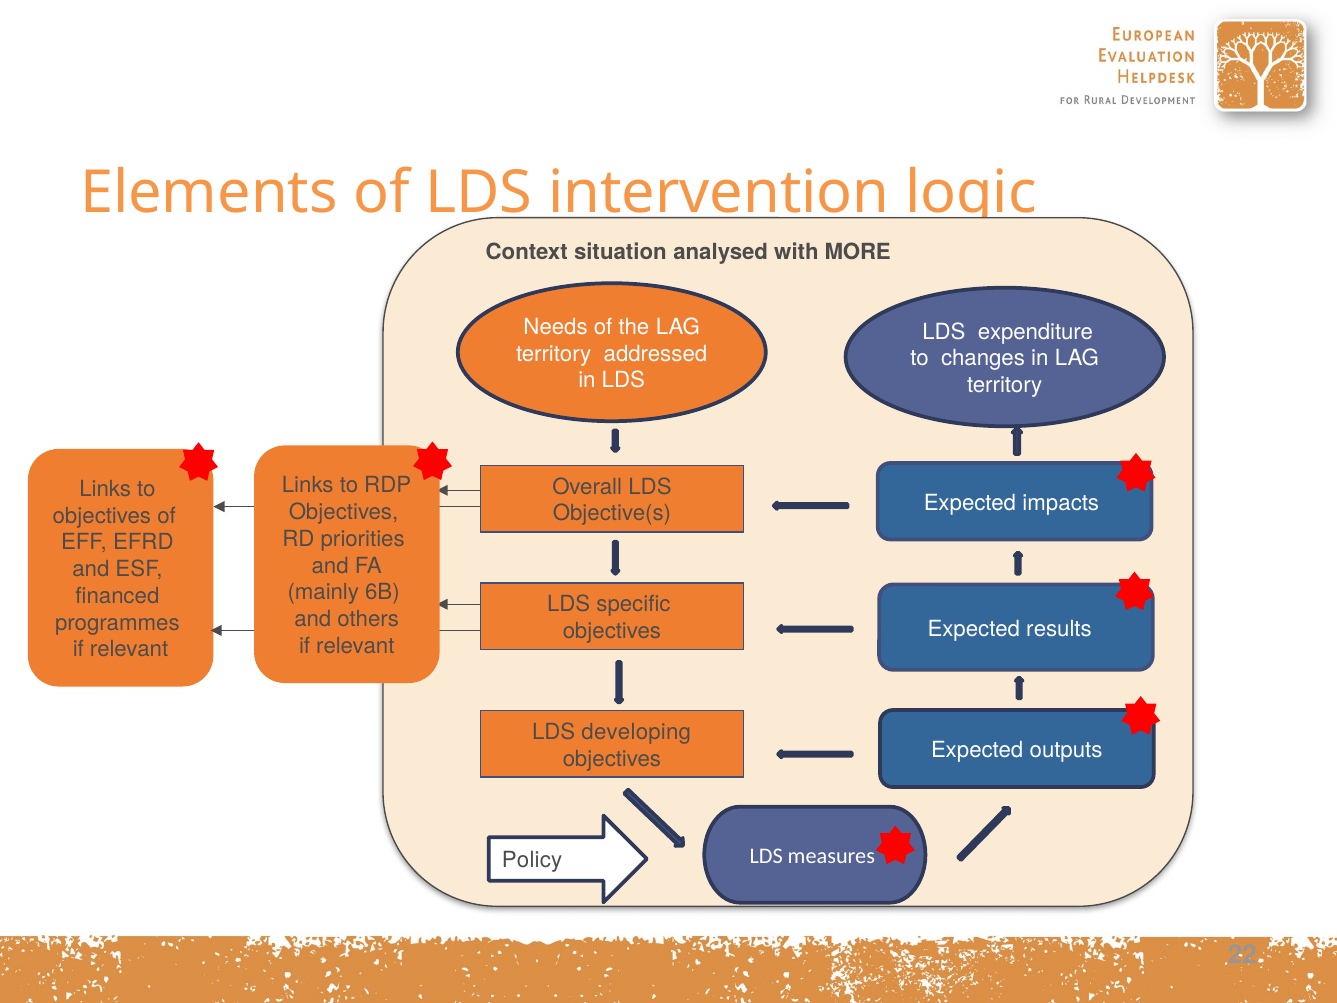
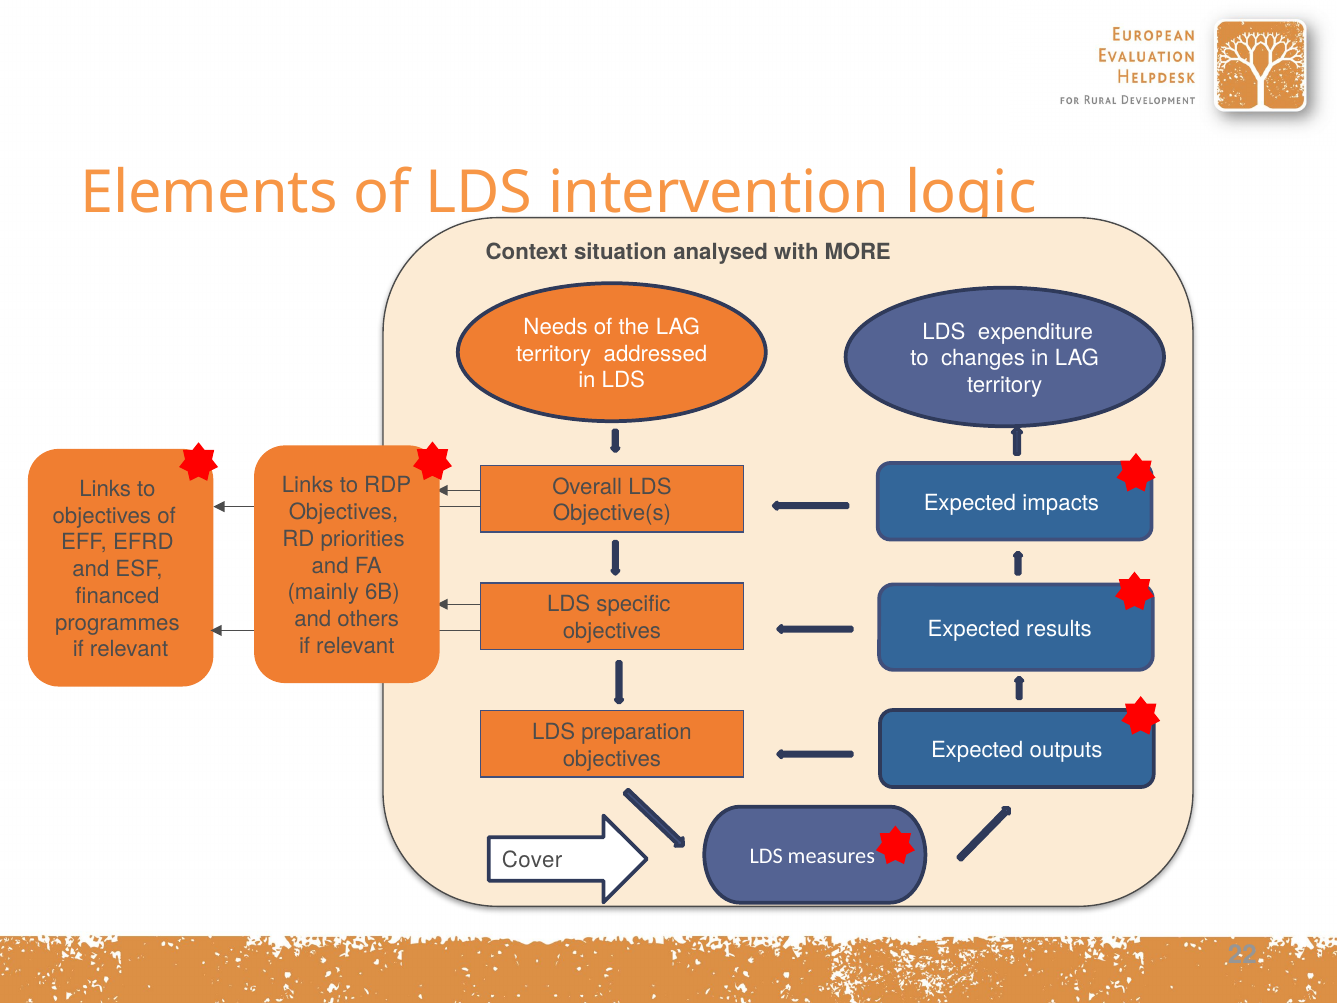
developing: developing -> preparation
Policy: Policy -> Cover
